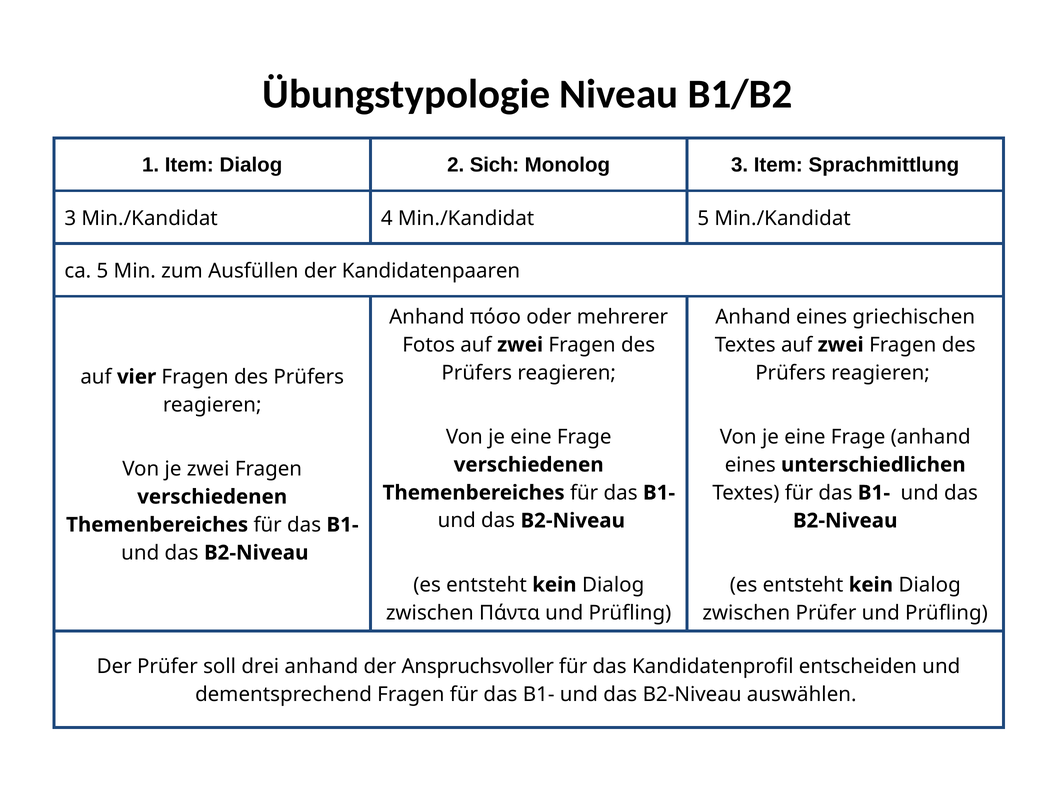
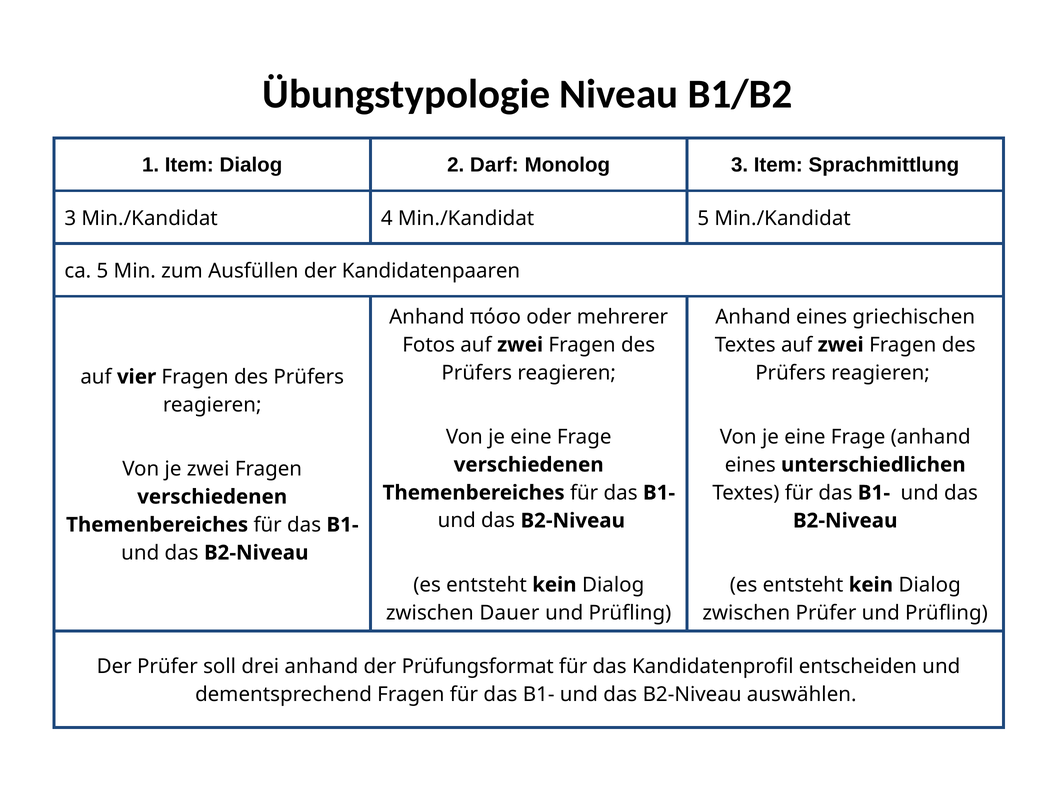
Sich: Sich -> Darf
Πάντα: Πάντα -> Dauer
Anspruchsvoller: Anspruchsvoller -> Prüfungsformat
